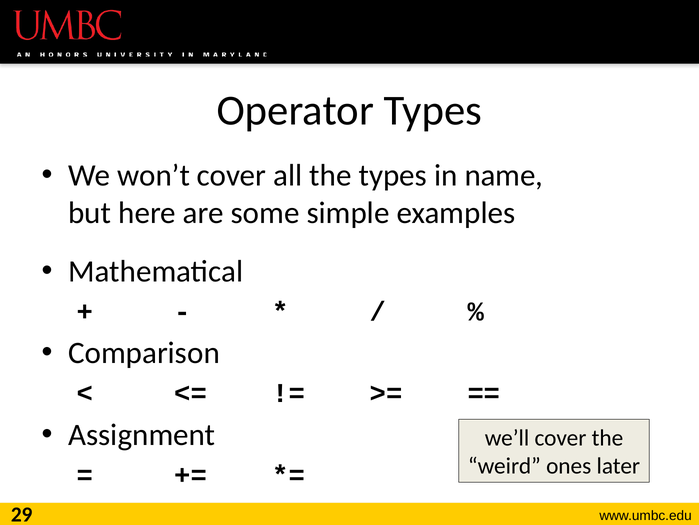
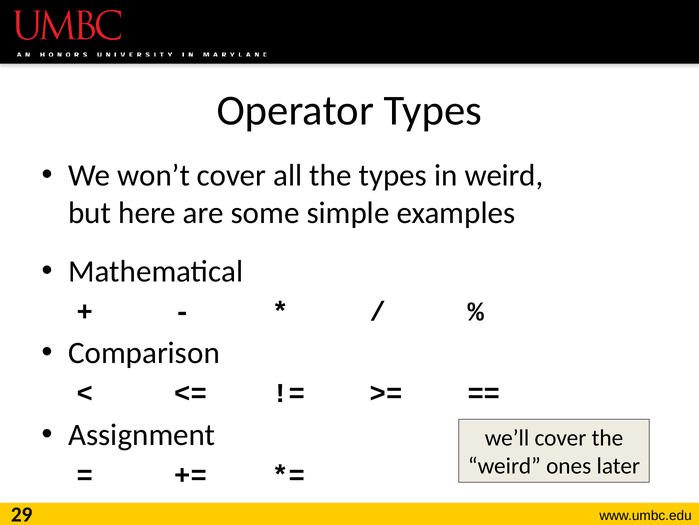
in name: name -> weird
